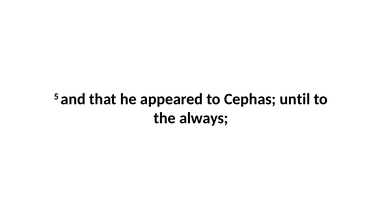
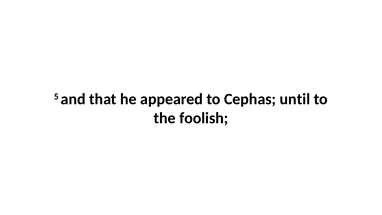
always: always -> foolish
